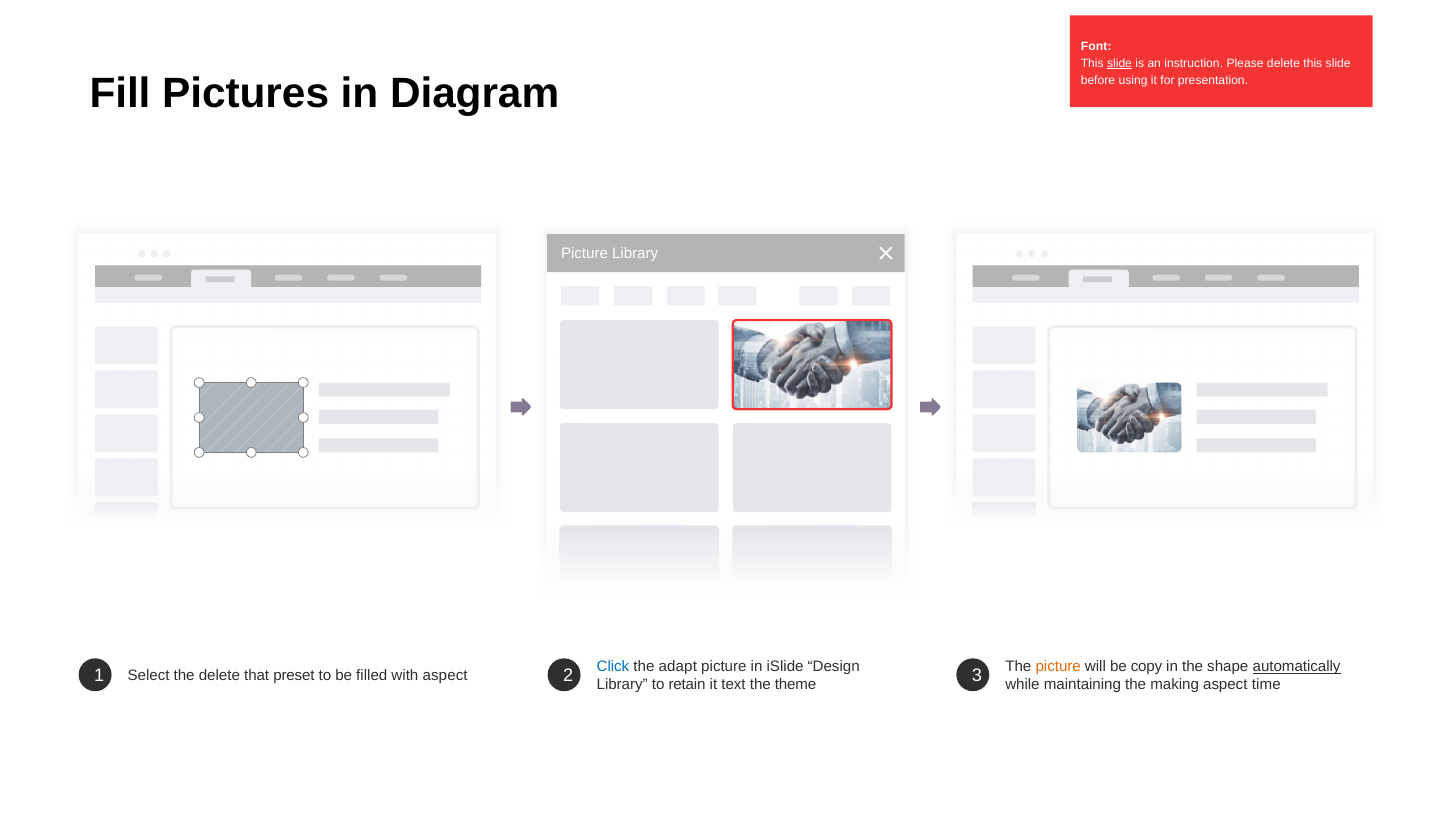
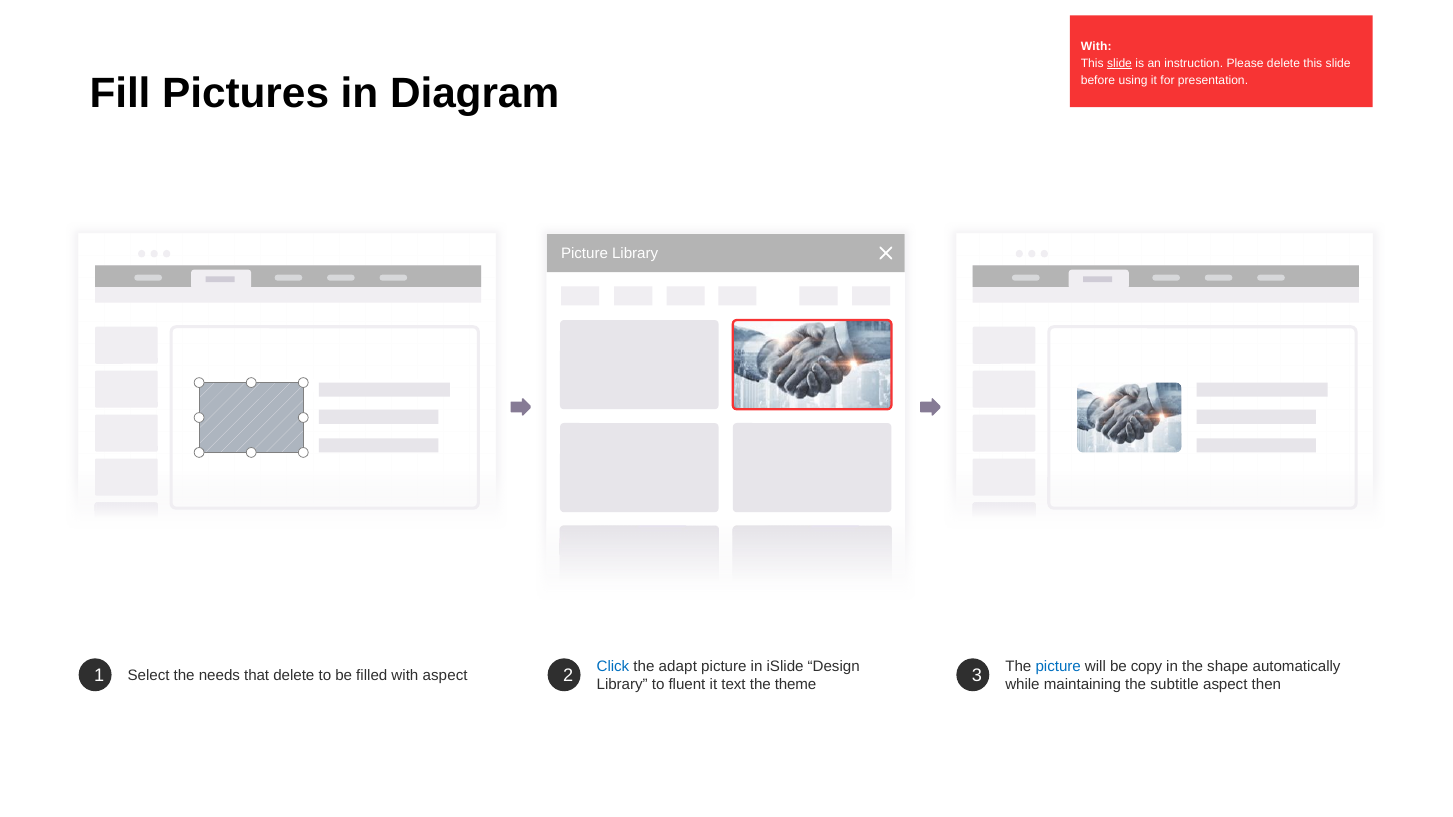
Font at (1096, 46): Font -> With
picture at (1058, 667) colour: orange -> blue
automatically underline: present -> none
the delete: delete -> needs
that preset: preset -> delete
retain: retain -> fluent
making: making -> subtitle
time: time -> then
